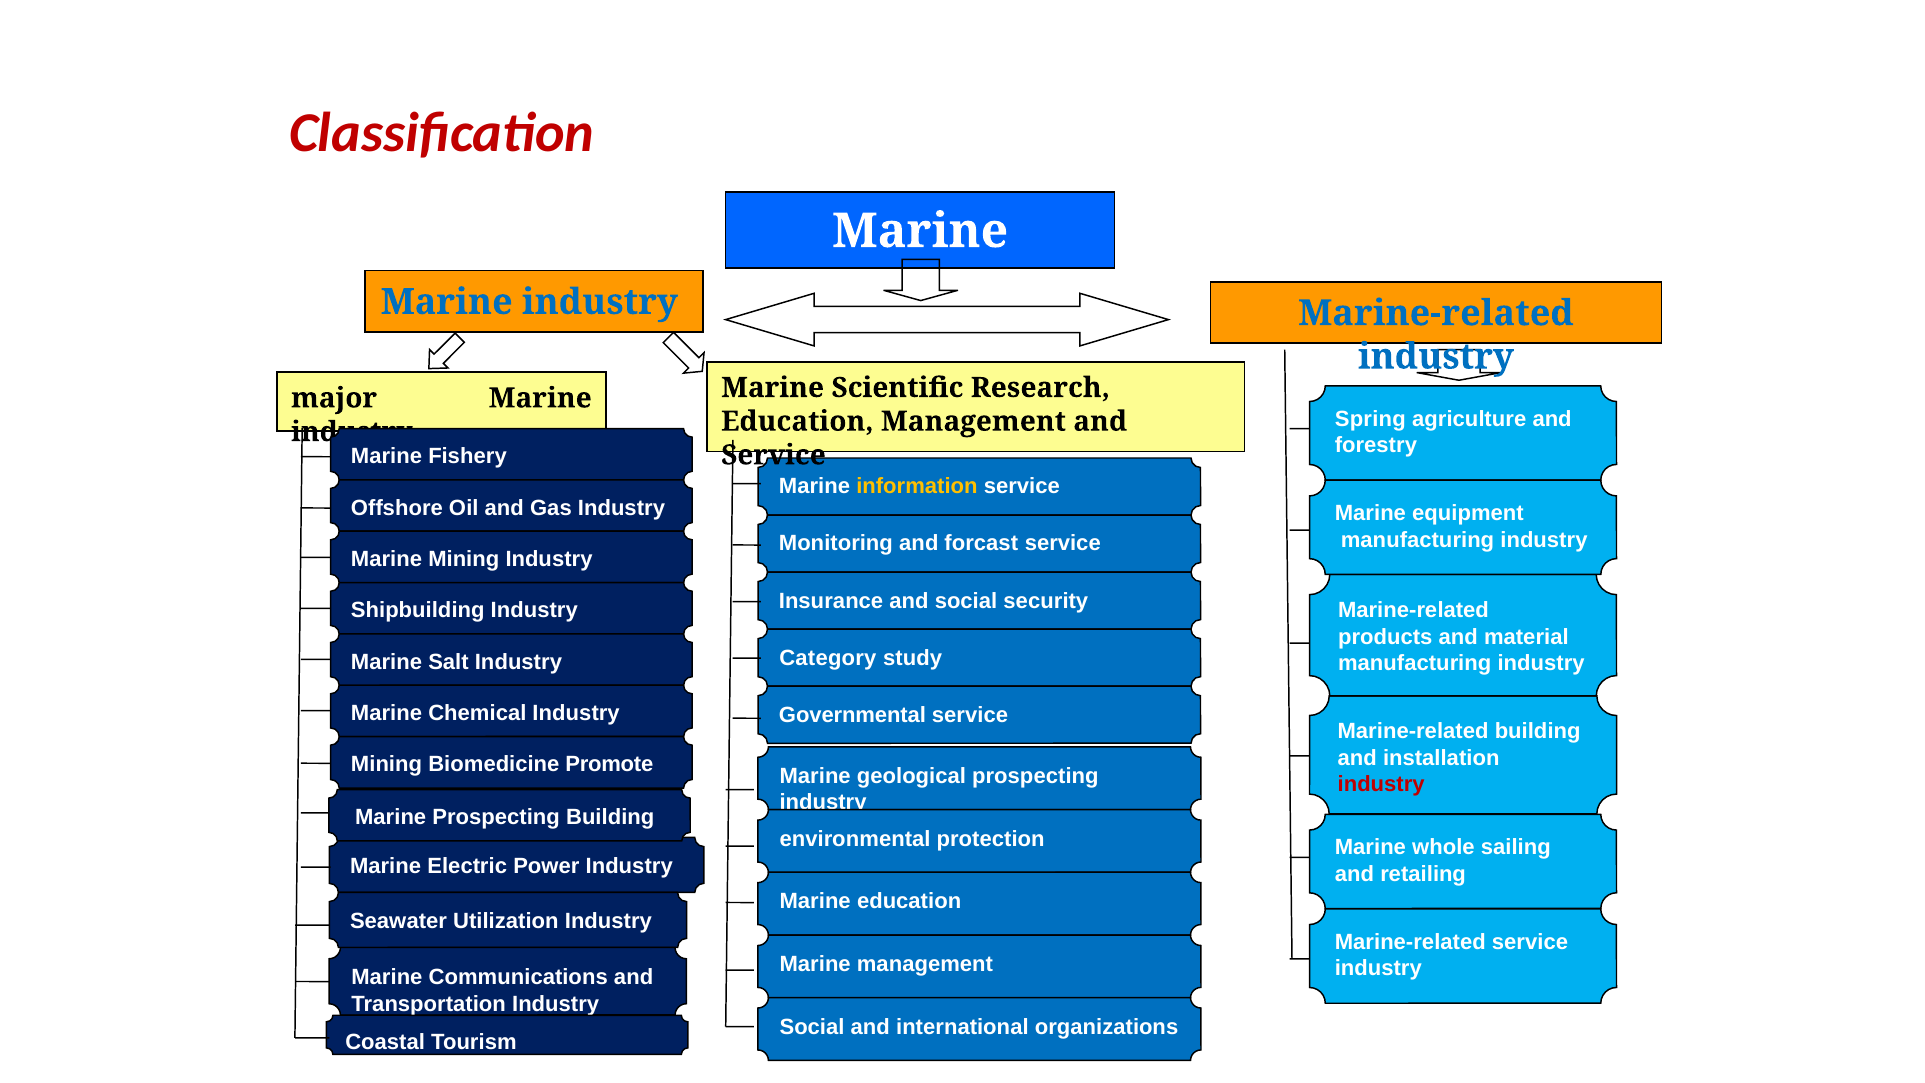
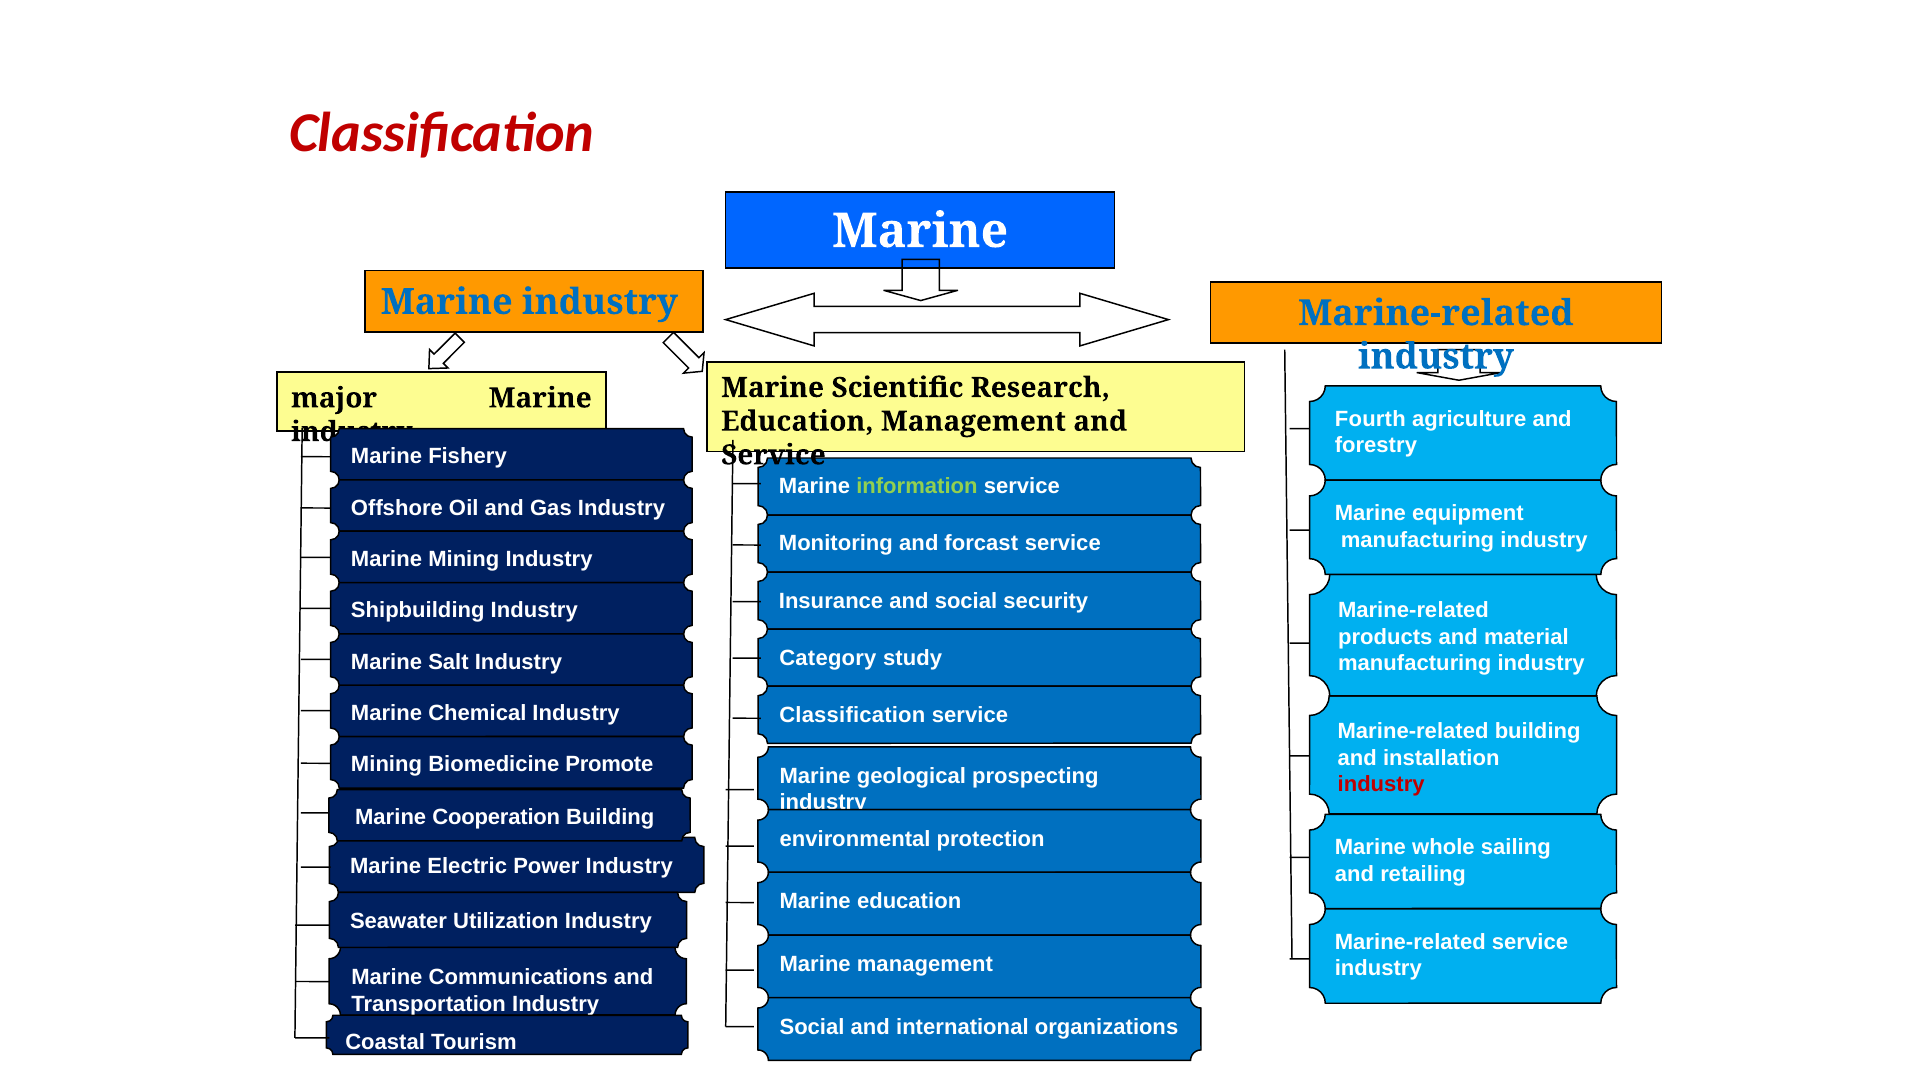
Spring: Spring -> Fourth
information colour: yellow -> light green
Governmental at (852, 715): Governmental -> Classification
Marine Prospecting: Prospecting -> Cooperation
